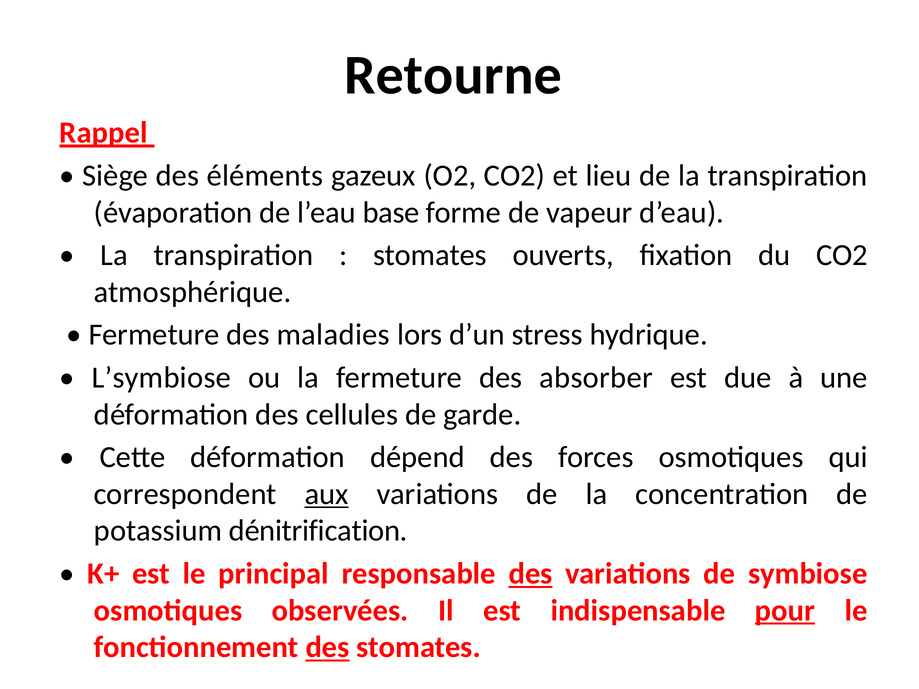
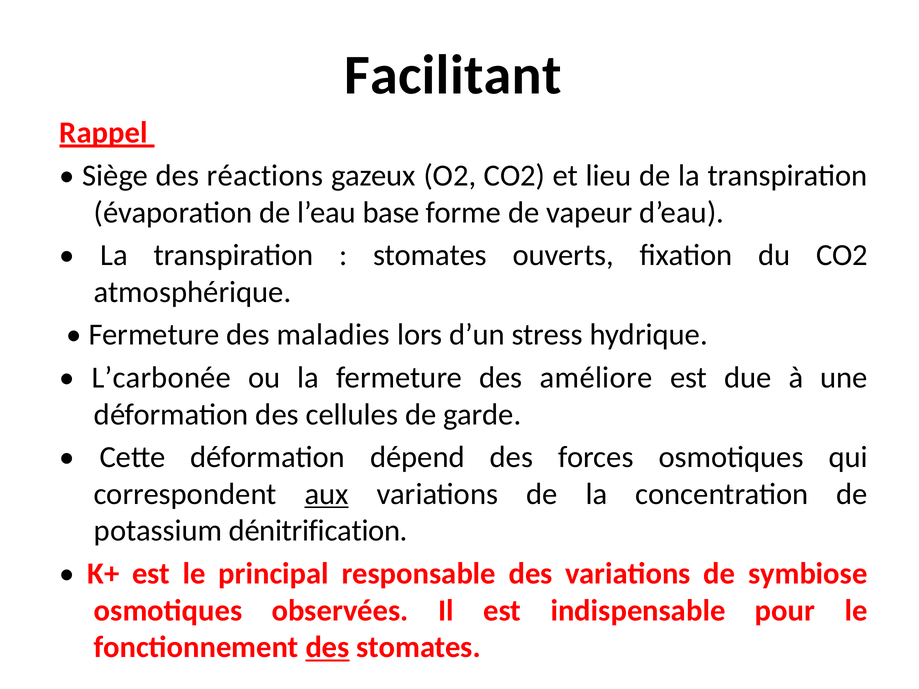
Retourne: Retourne -> Facilitant
éléments: éléments -> réactions
L’symbiose: L’symbiose -> L’carbonée
absorber: absorber -> améliore
des at (531, 574) underline: present -> none
pour underline: present -> none
